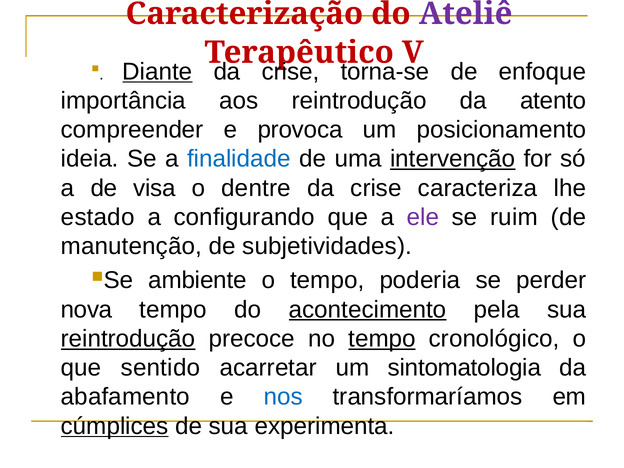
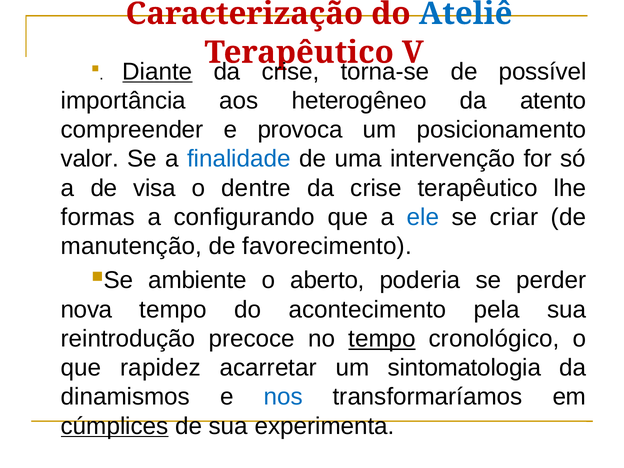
Ateliê colour: purple -> blue
enfoque: enfoque -> possível
aos reintrodução: reintrodução -> heterogêneo
ideia: ideia -> valor
intervenção underline: present -> none
crise caracteriza: caracteriza -> terapêutico
estado: estado -> formas
ele colour: purple -> blue
ruim: ruim -> criar
subjetividades: subjetividades -> favorecimento
o tempo: tempo -> aberto
acontecimento underline: present -> none
reintrodução at (128, 339) underline: present -> none
sentido: sentido -> rapidez
abafamento: abafamento -> dinamismos
